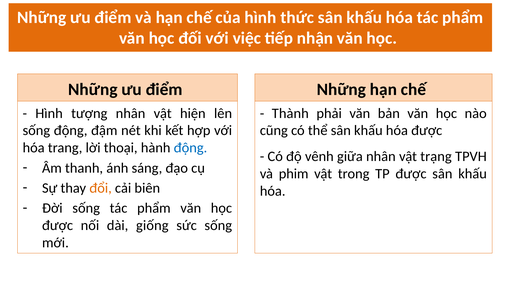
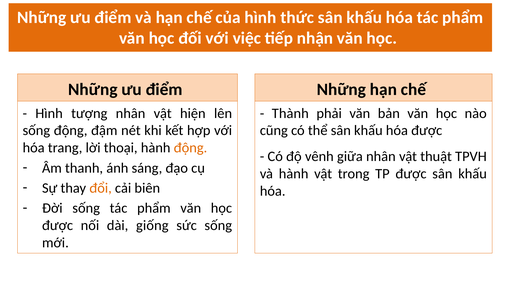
động at (190, 148) colour: blue -> orange
trạng: trạng -> thuật
và phim: phim -> hành
